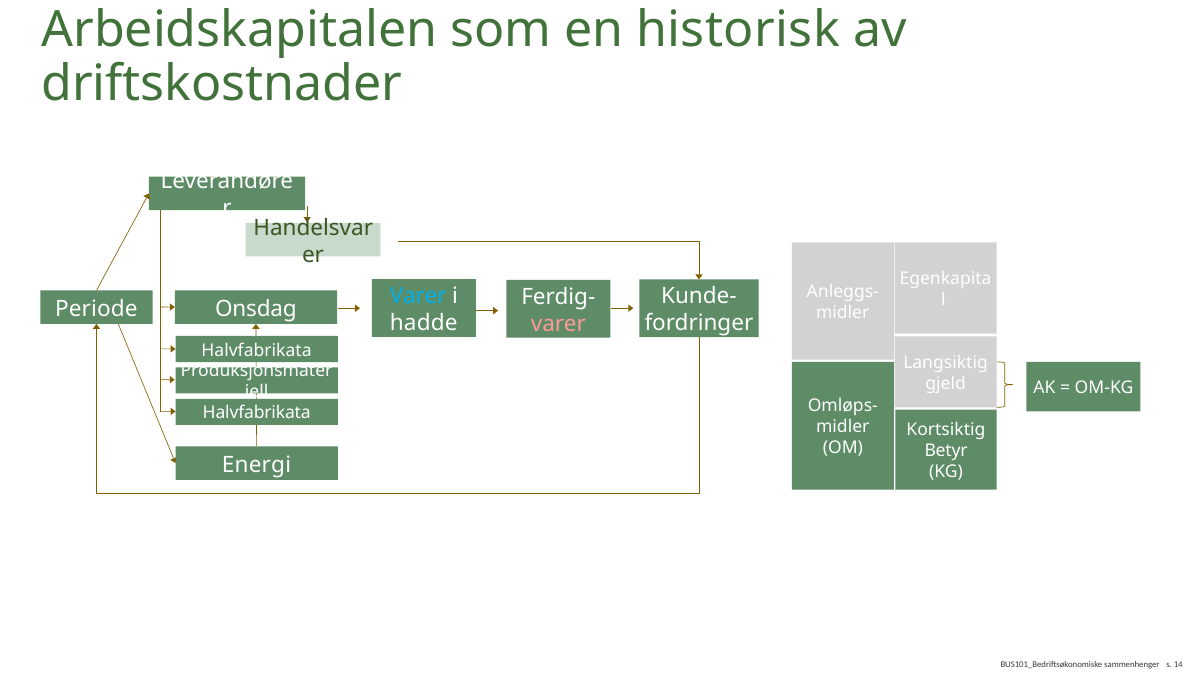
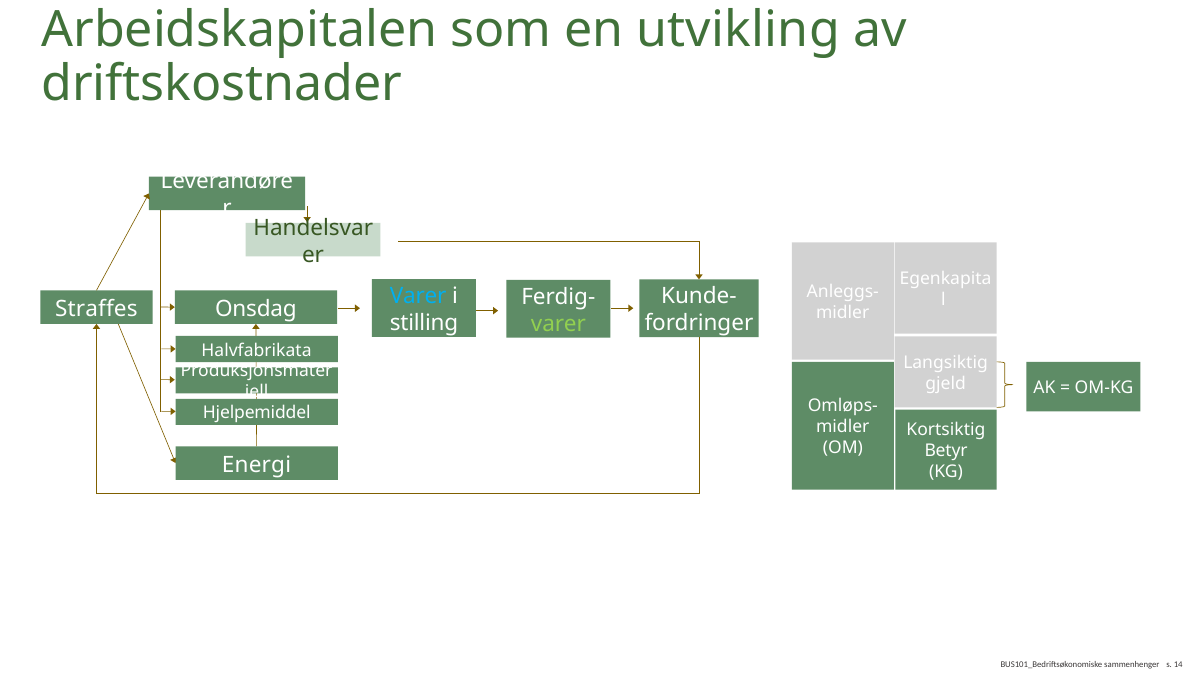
historisk: historisk -> utvikling
Periode: Periode -> Straffes
hadde: hadde -> stilling
varer at (558, 324) colour: pink -> light green
Halvfabrikata at (257, 413): Halvfabrikata -> Hjelpemiddel
